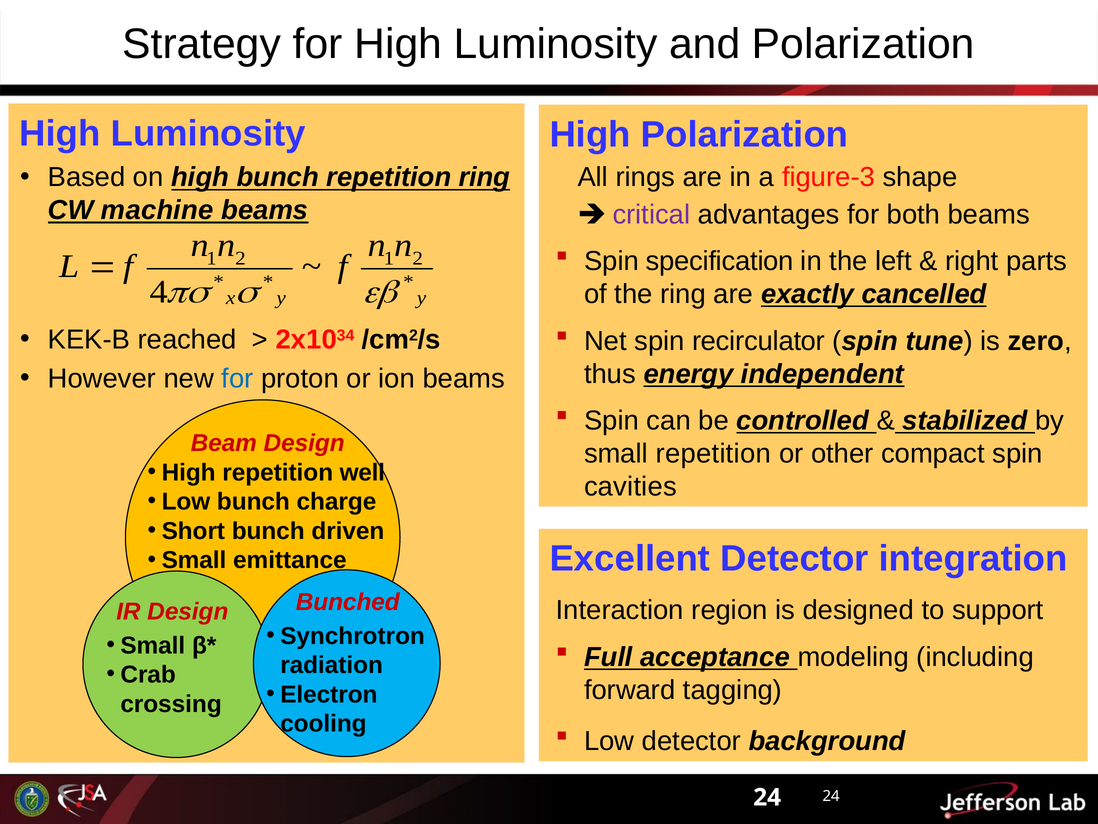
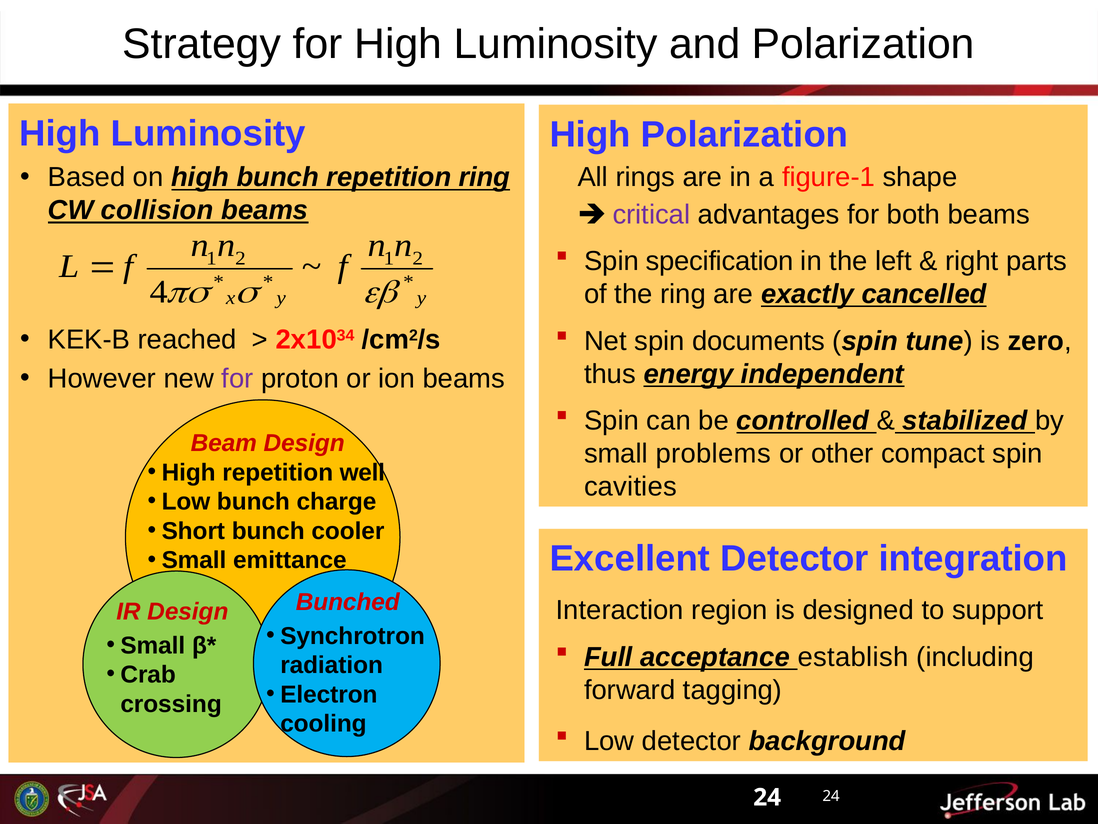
figure-3: figure-3 -> figure-1
machine: machine -> collision
recirculator: recirculator -> documents
for at (237, 379) colour: blue -> purple
small repetition: repetition -> problems
driven: driven -> cooler
modeling: modeling -> establish
